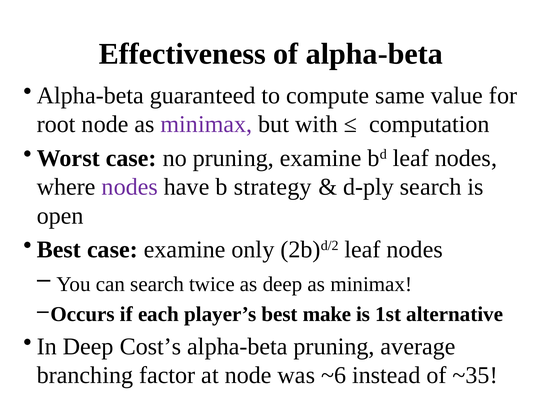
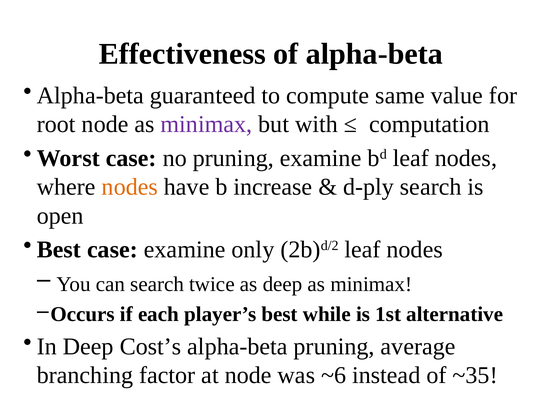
nodes at (130, 187) colour: purple -> orange
strategy: strategy -> increase
make: make -> while
